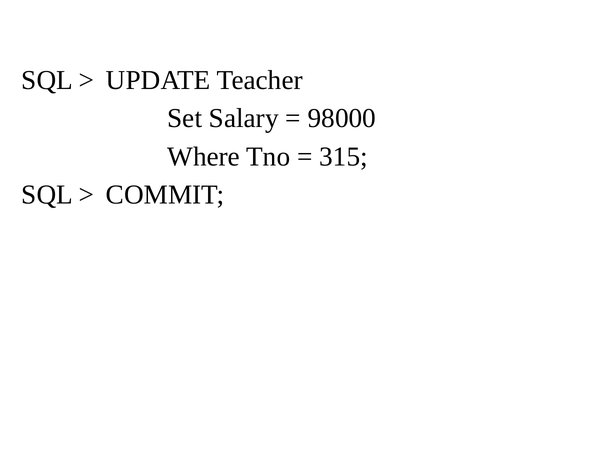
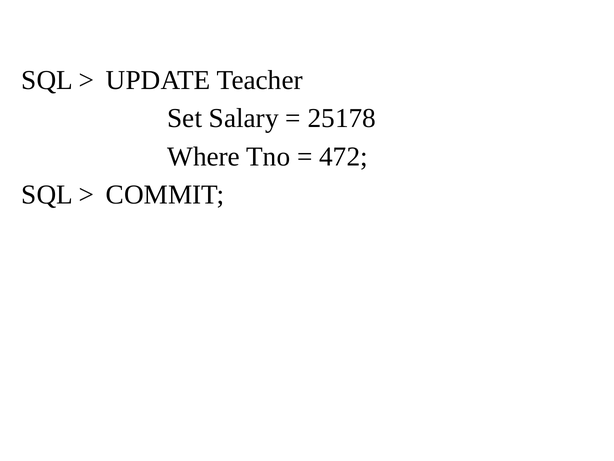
98000: 98000 -> 25178
315: 315 -> 472
